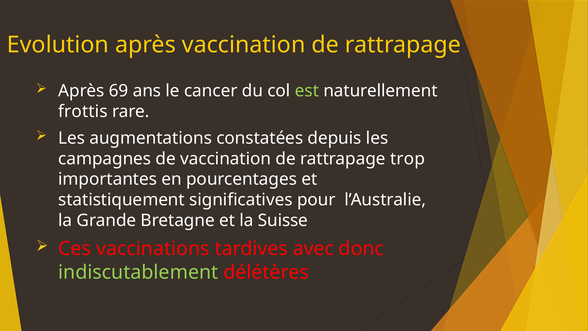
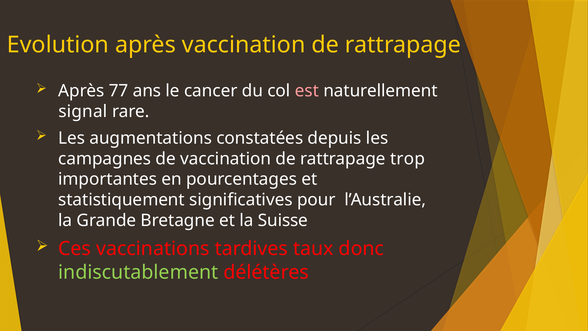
69: 69 -> 77
est colour: light green -> pink
frottis: frottis -> signal
avec: avec -> taux
